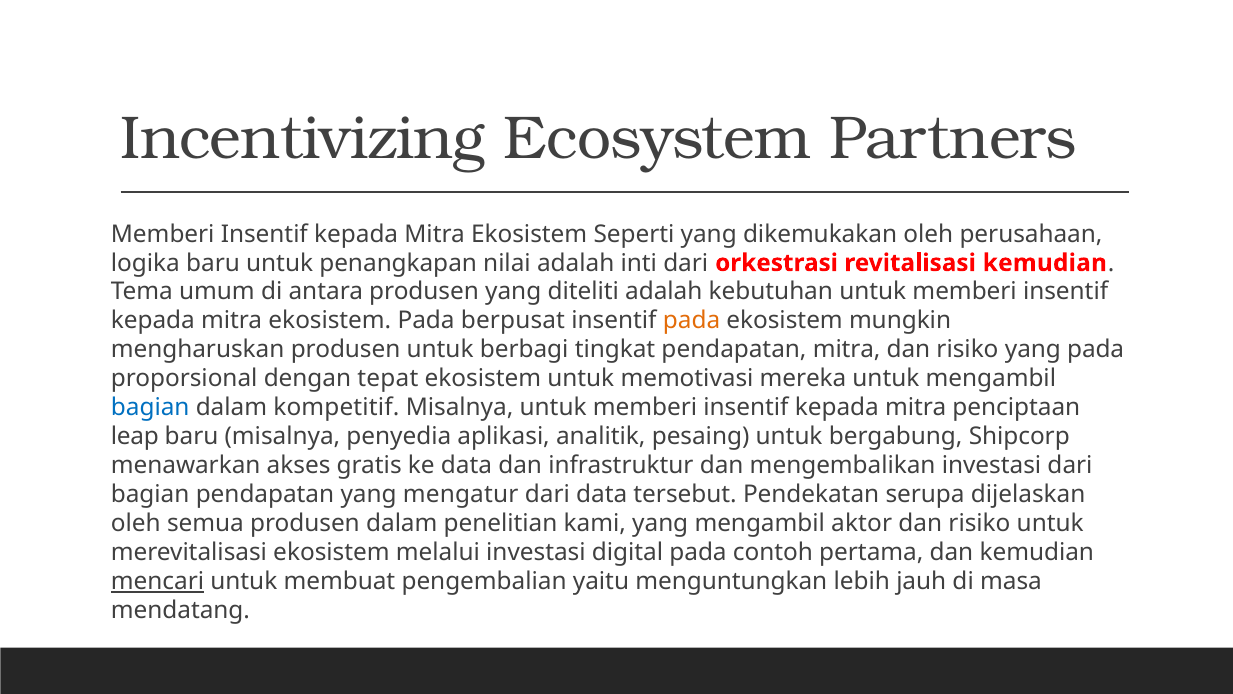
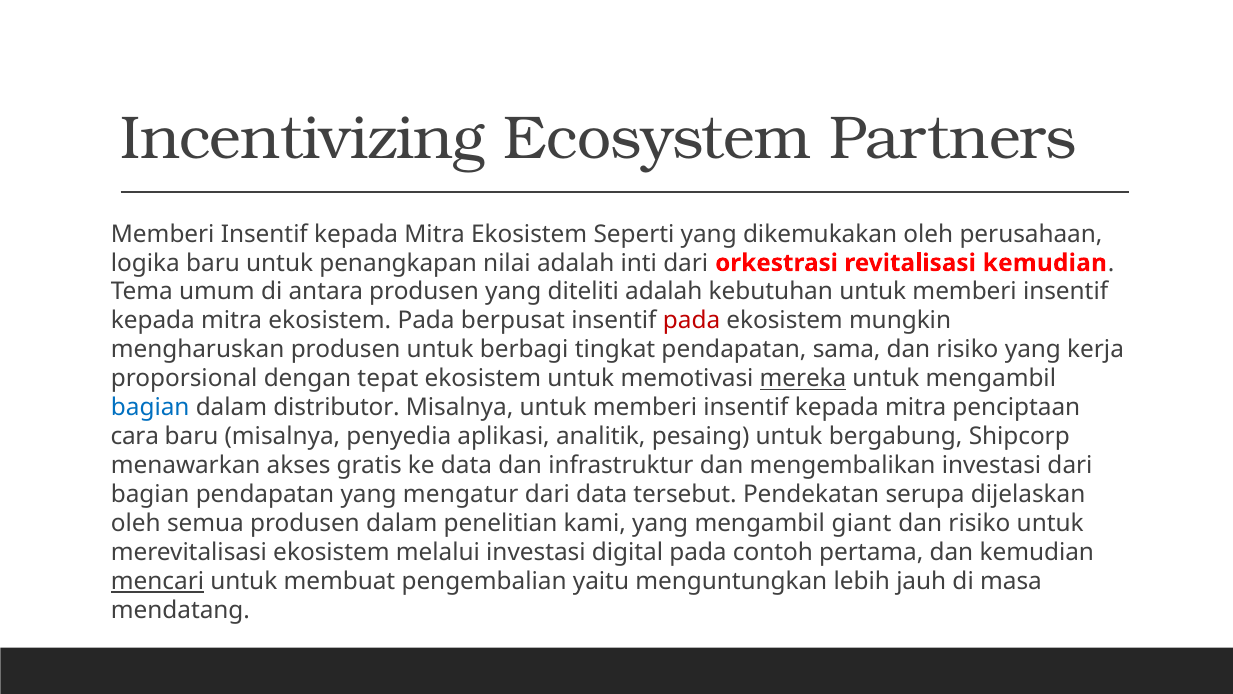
pada at (692, 321) colour: orange -> red
pendapatan mitra: mitra -> sama
yang pada: pada -> kerja
mereka underline: none -> present
kompetitif: kompetitif -> distributor
leap: leap -> cara
aktor: aktor -> giant
